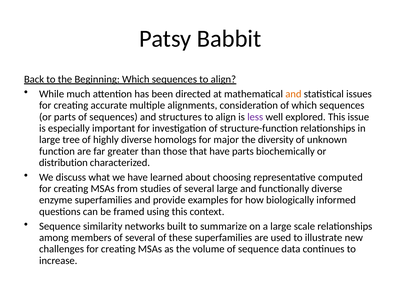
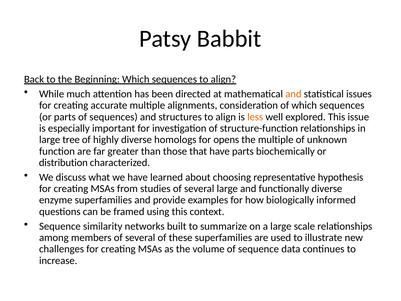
less colour: purple -> orange
major: major -> opens
the diversity: diversity -> multiple
computed: computed -> hypothesis
